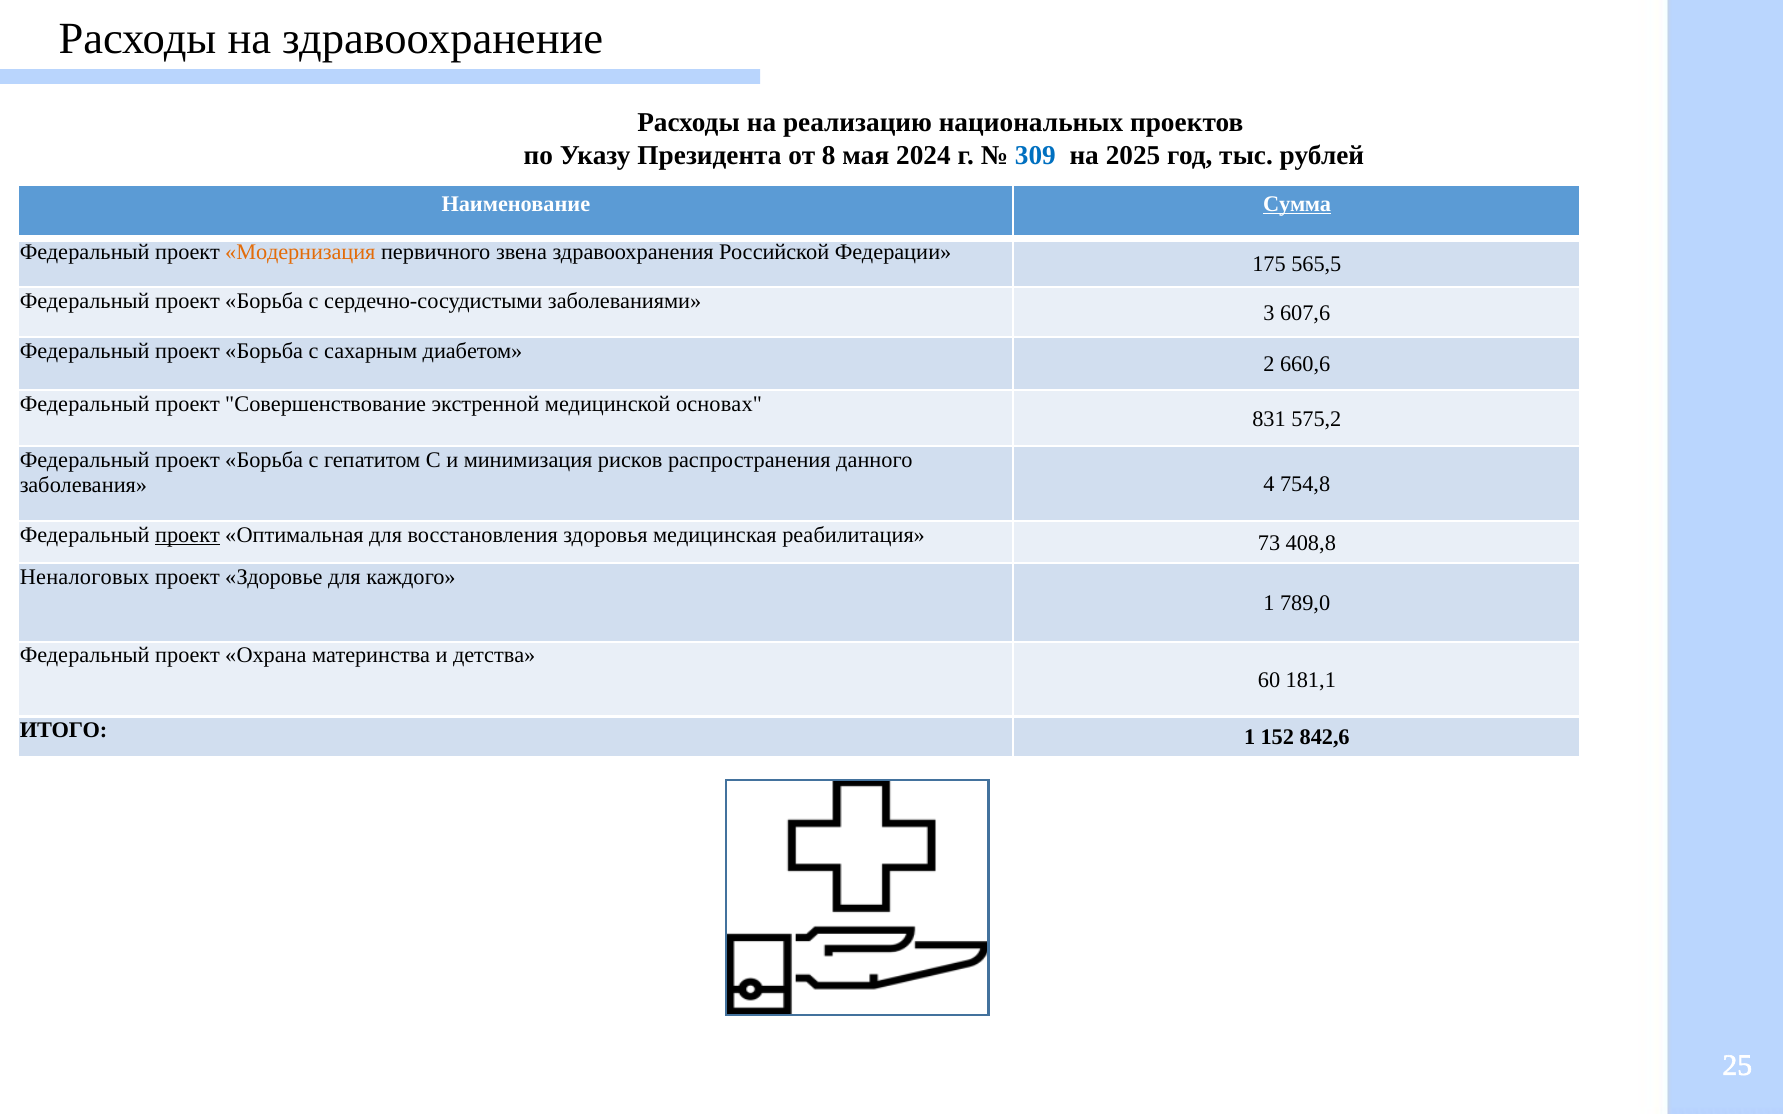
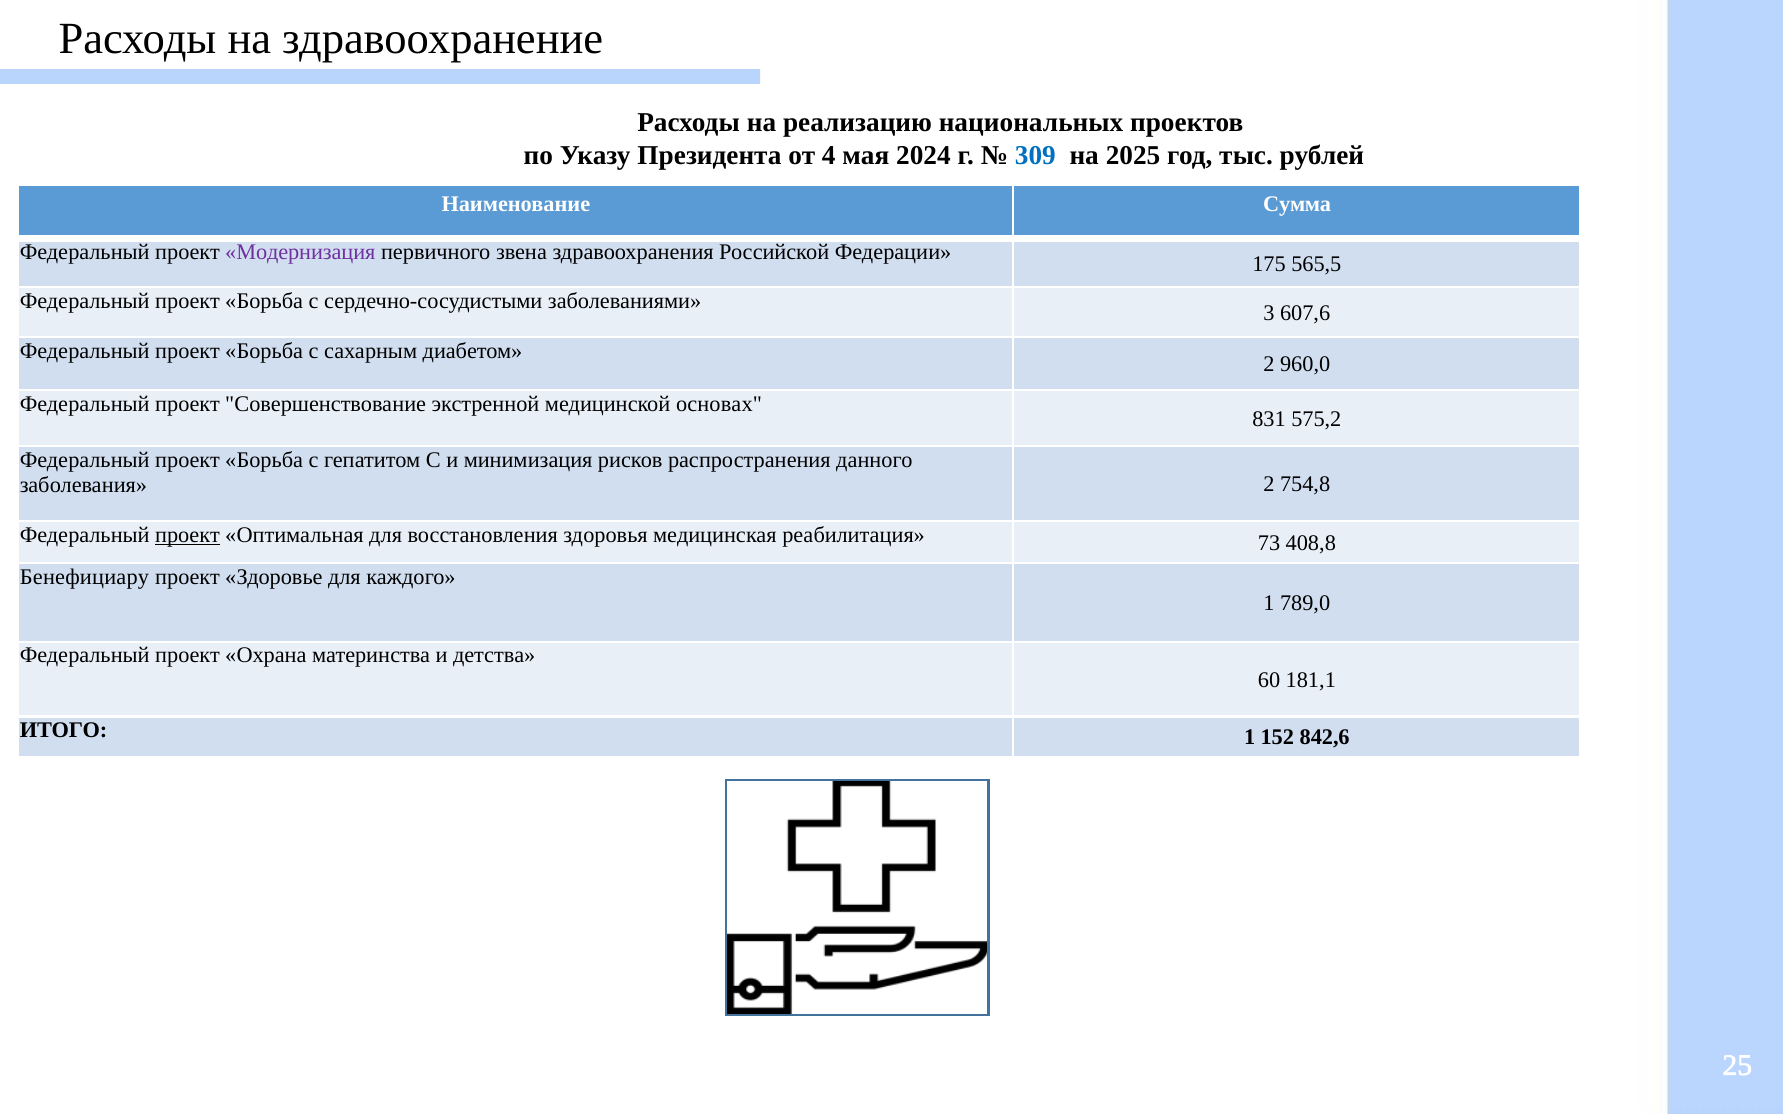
8: 8 -> 4
Сумма underline: present -> none
Модернизация colour: orange -> purple
660,6: 660,6 -> 960,0
заболевания 4: 4 -> 2
Неналоговых: Неналоговых -> Бенефициару
